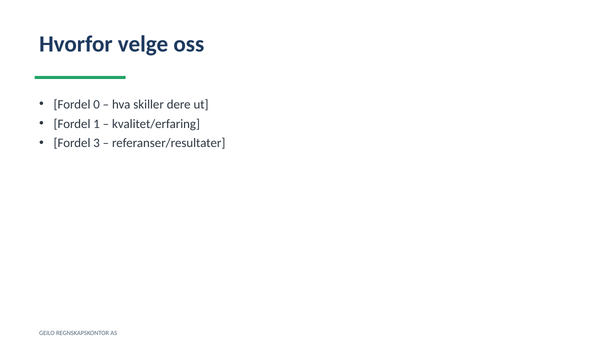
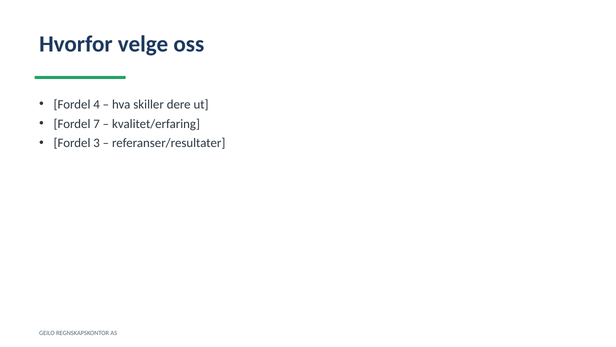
0: 0 -> 4
1: 1 -> 7
